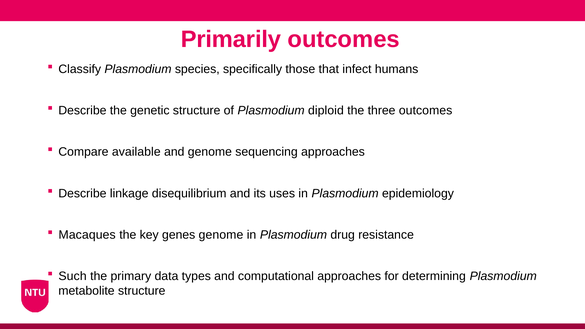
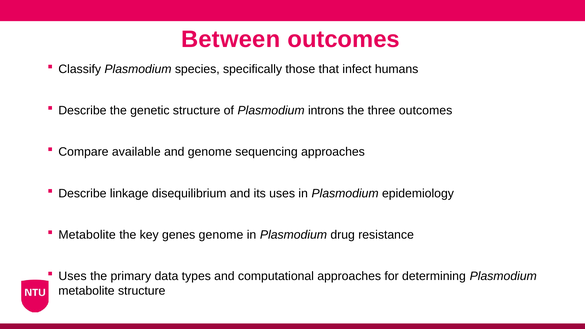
Primarily: Primarily -> Between
diploid: diploid -> introns
Macaques at (87, 235): Macaques -> Metabolite
Such at (73, 276): Such -> Uses
